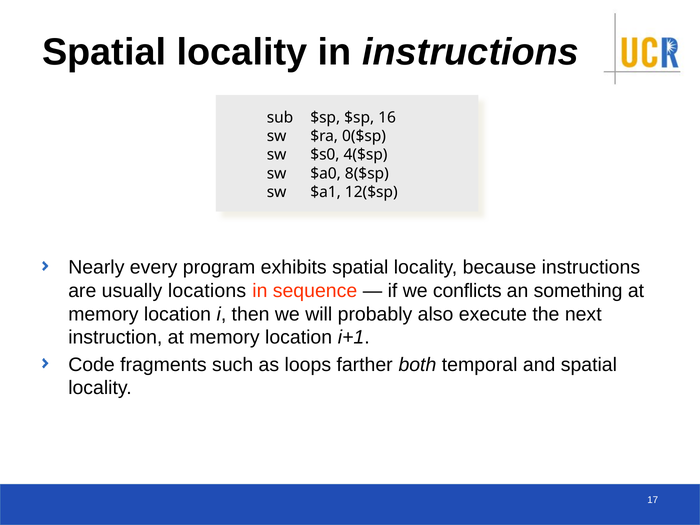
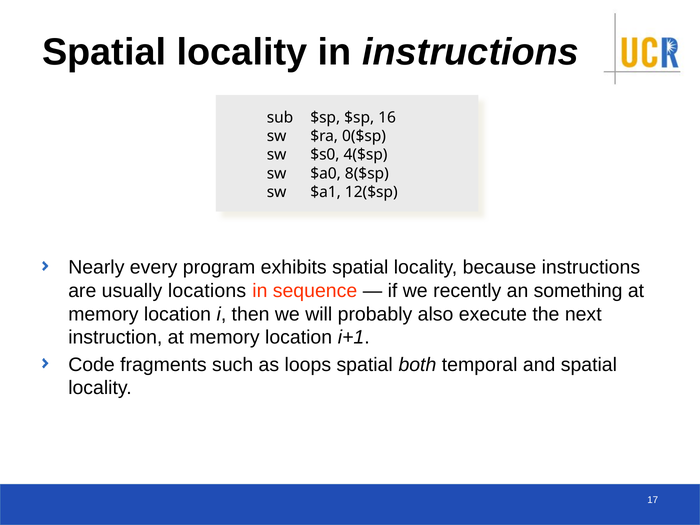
conflicts: conflicts -> recently
loops farther: farther -> spatial
